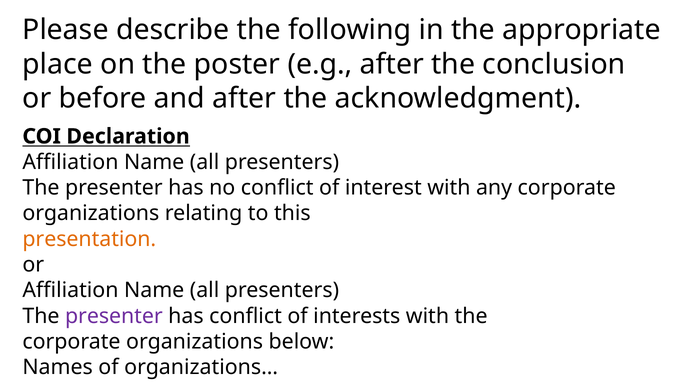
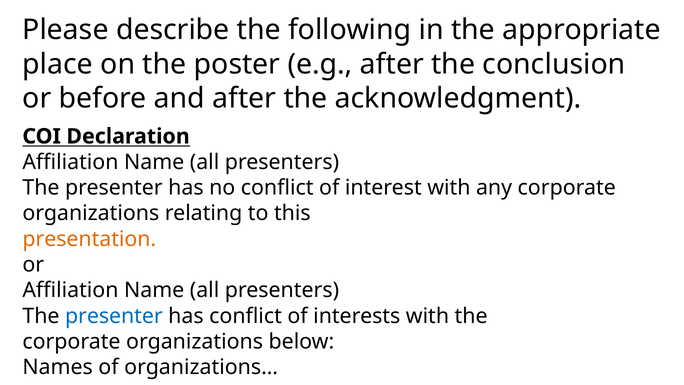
presenter at (114, 316) colour: purple -> blue
